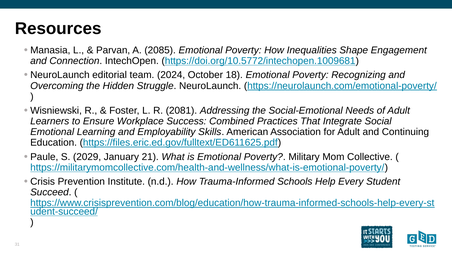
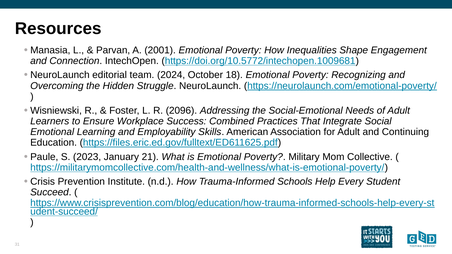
2085: 2085 -> 2001
2081: 2081 -> 2096
2029: 2029 -> 2023
